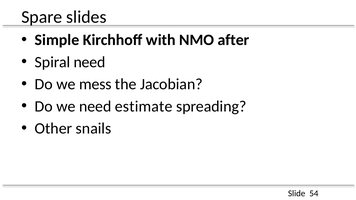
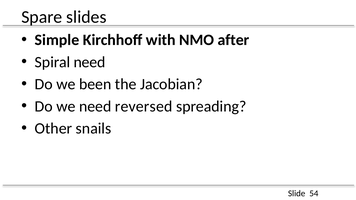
mess: mess -> been
estimate: estimate -> reversed
